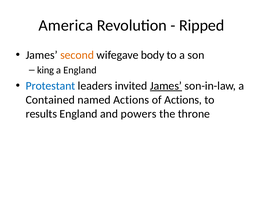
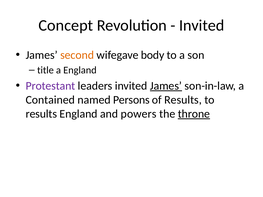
America: America -> Concept
Ripped at (202, 25): Ripped -> Invited
king: king -> title
Protestant colour: blue -> purple
named Actions: Actions -> Persons
of Actions: Actions -> Results
throne underline: none -> present
